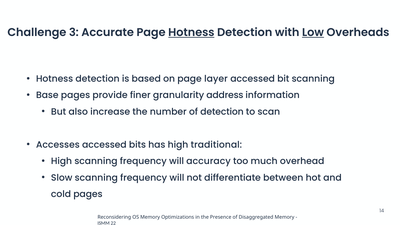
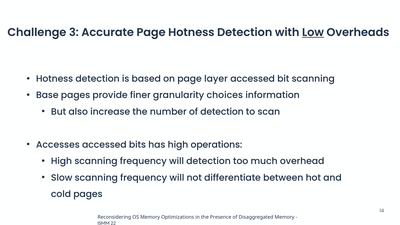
Hotness at (191, 33) underline: present -> none
address: address -> choices
traditional: traditional -> operations
will accuracy: accuracy -> detection
